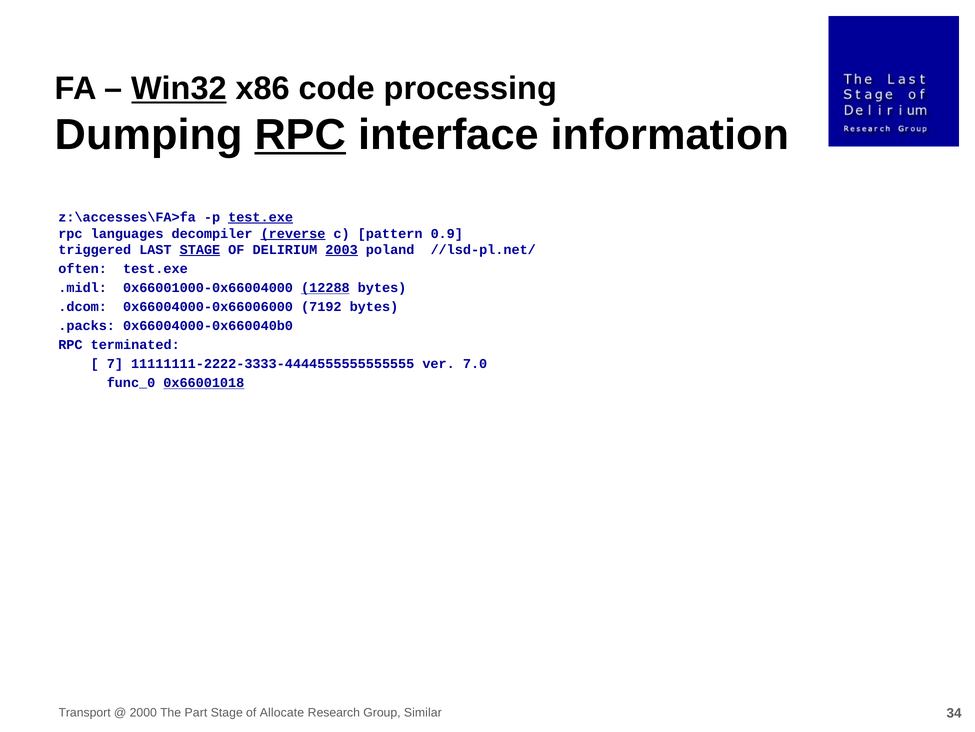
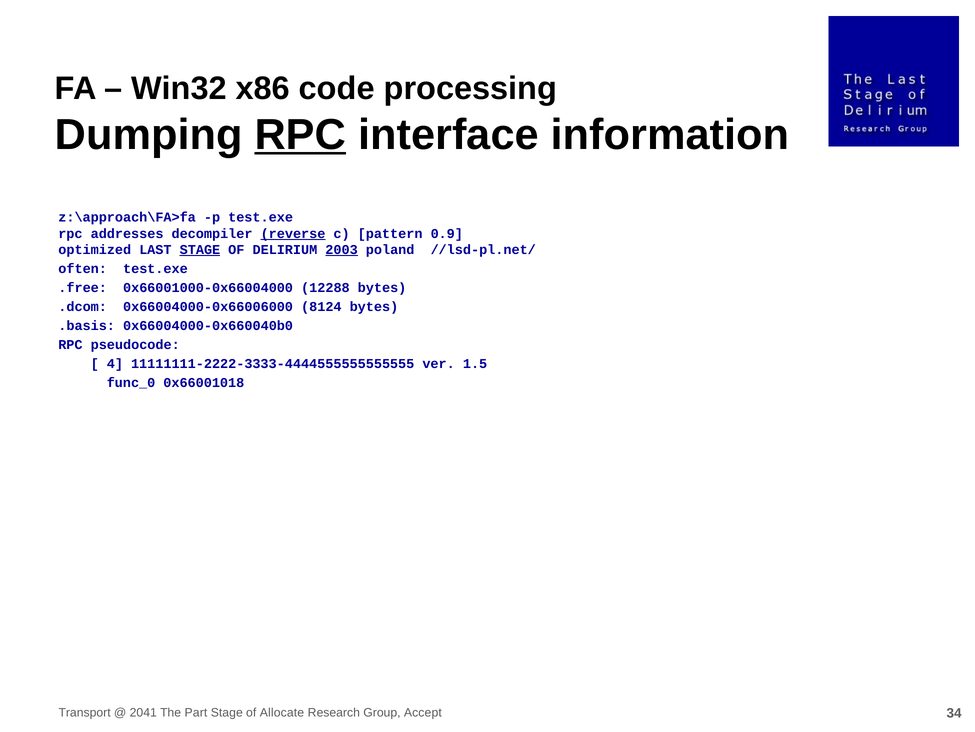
Win32 underline: present -> none
z:\accesses\FA>fa: z:\accesses\FA>fa -> z:\approach\FA>fa
test.exe at (261, 217) underline: present -> none
languages: languages -> addresses
triggered: triggered -> optimized
.midl: .midl -> .free
12288 underline: present -> none
7192: 7192 -> 8124
.packs: .packs -> .basis
terminated: terminated -> pseudocode
7: 7 -> 4
7.0: 7.0 -> 1.5
0x66001018 underline: present -> none
2000: 2000 -> 2041
Similar: Similar -> Accept
